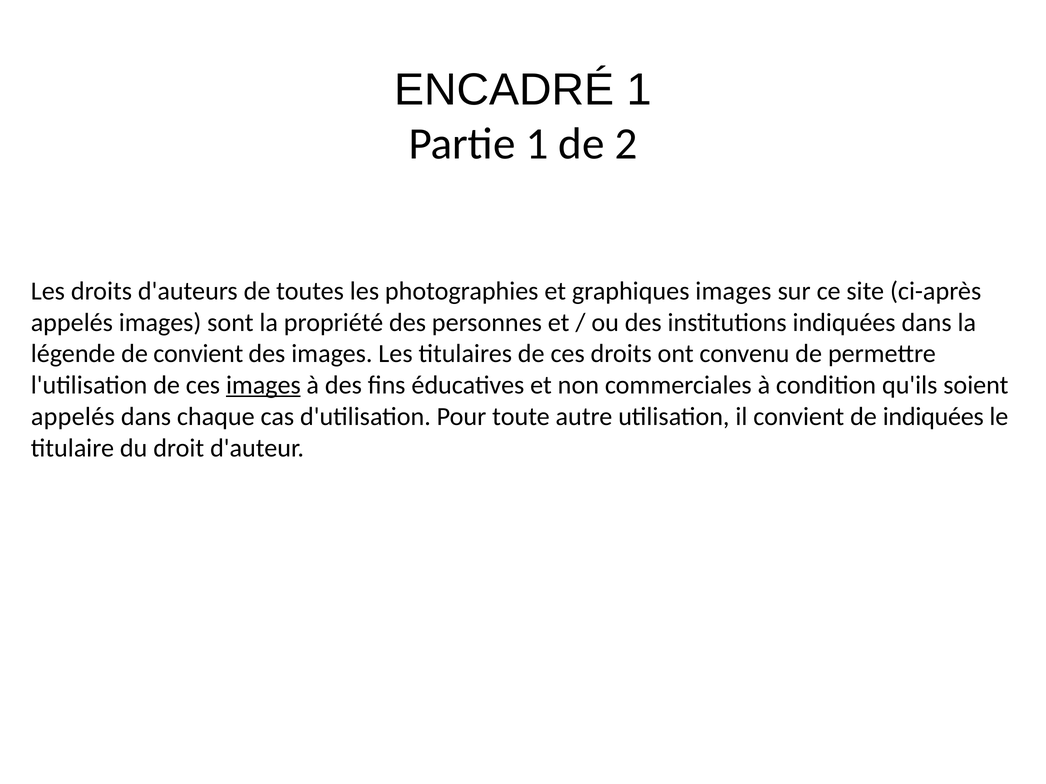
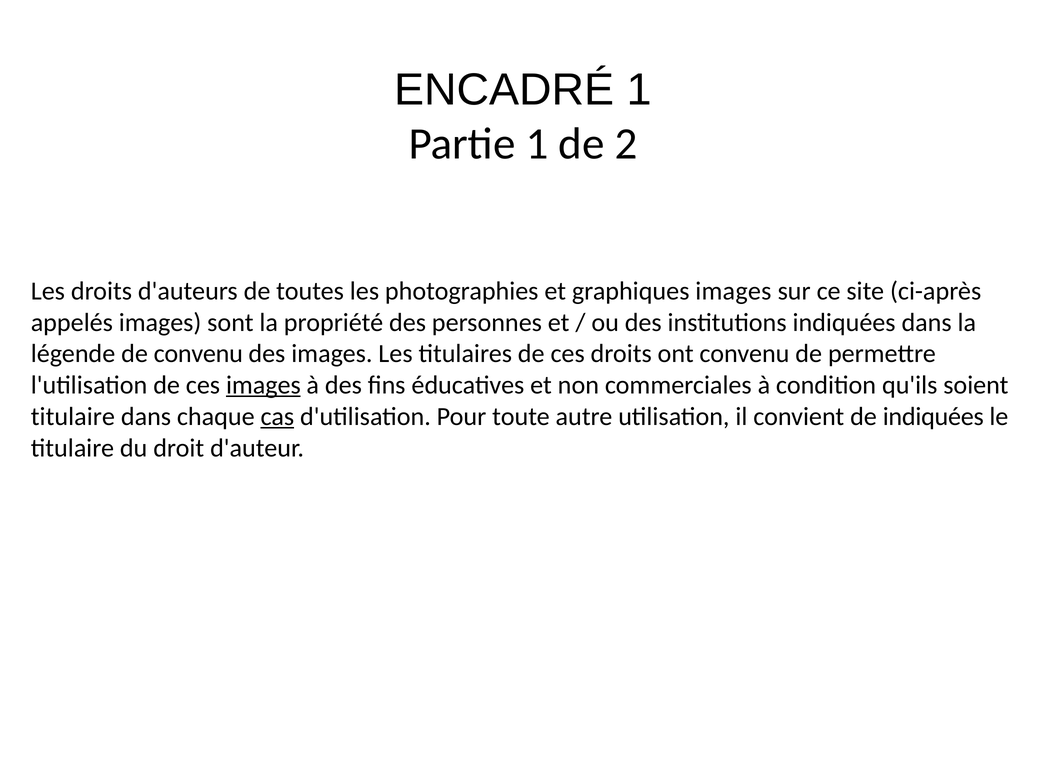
de convient: convient -> convenu
appelés at (73, 417): appelés -> titulaire
cas underline: none -> present
